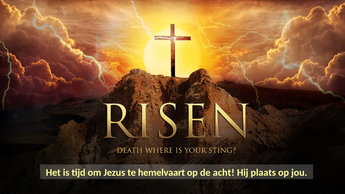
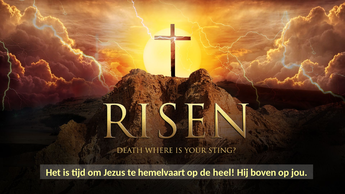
acht: acht -> heel
plaats: plaats -> boven
